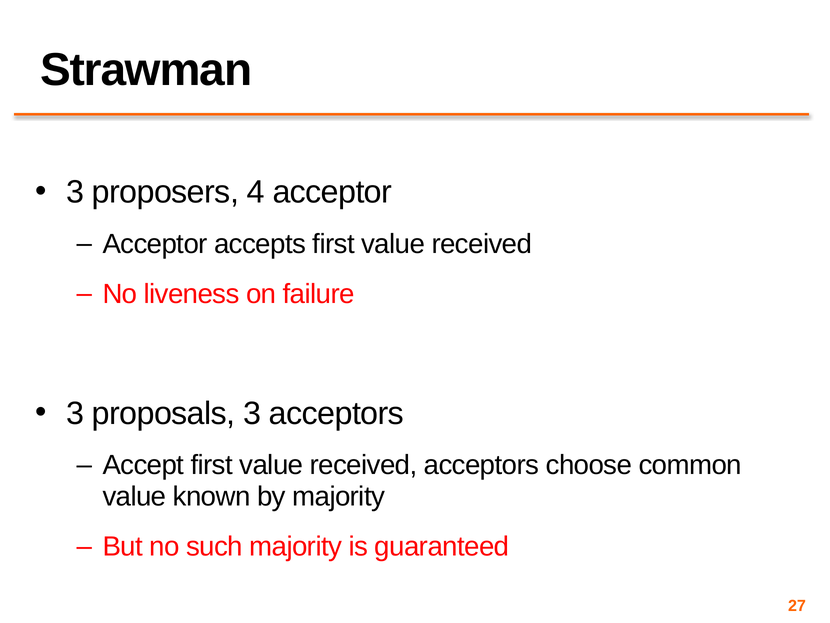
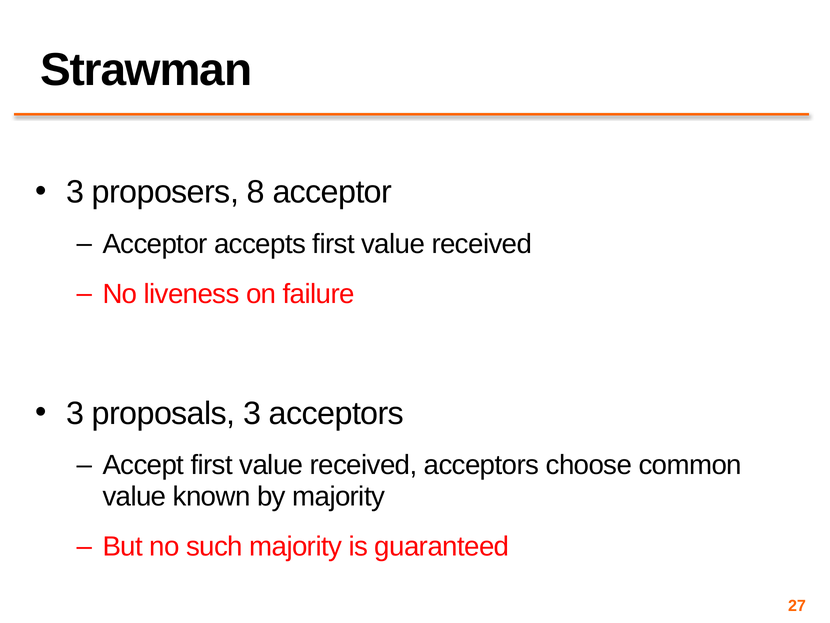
4: 4 -> 8
